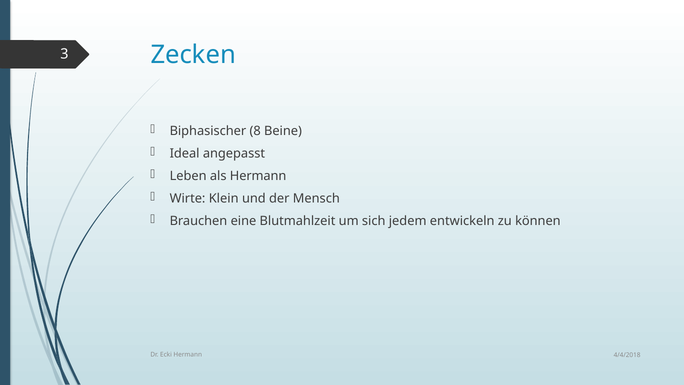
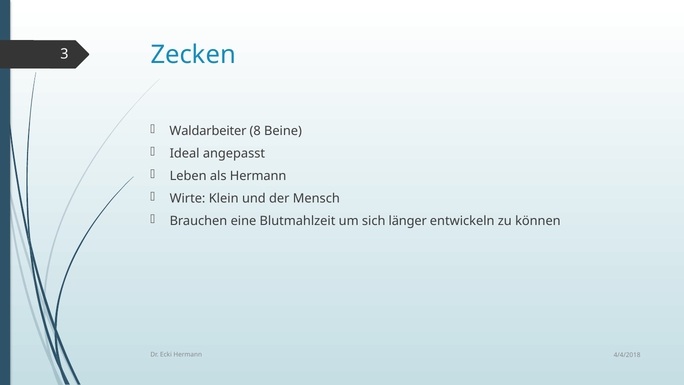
Biphasischer: Biphasischer -> Waldarbeiter
jedem: jedem -> länger
